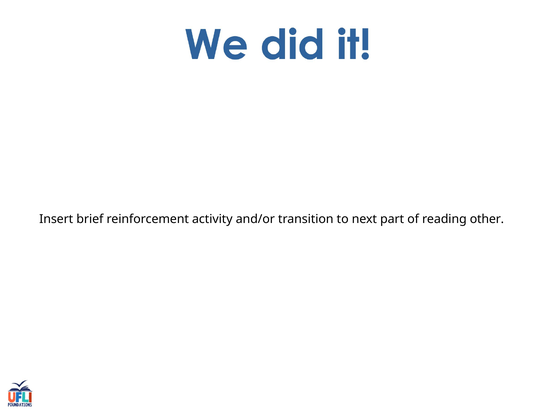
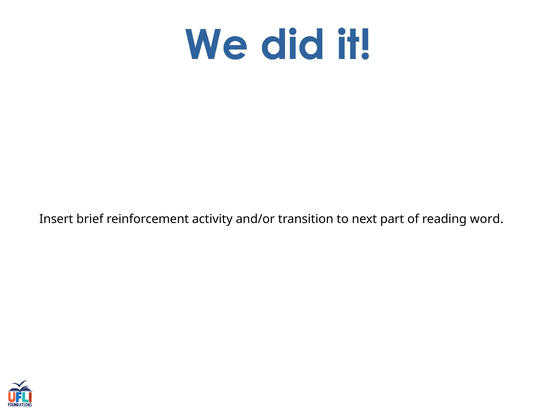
other: other -> word
